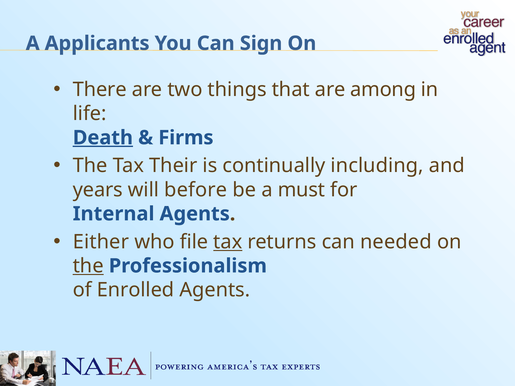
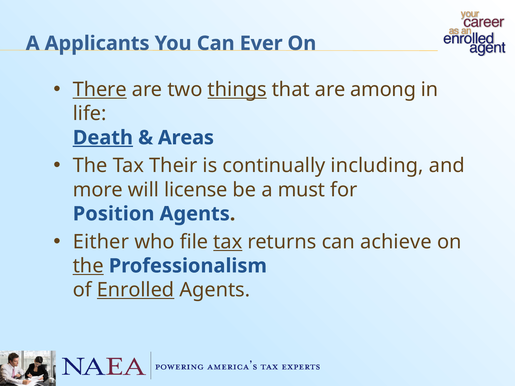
Sign: Sign -> Ever
There underline: none -> present
things underline: none -> present
Firms: Firms -> Areas
years: years -> more
before: before -> license
Internal: Internal -> Position
needed: needed -> achieve
Enrolled underline: none -> present
